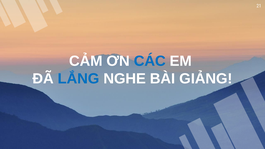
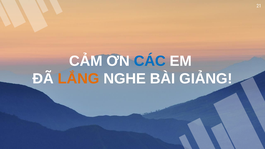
LẮNG colour: blue -> orange
